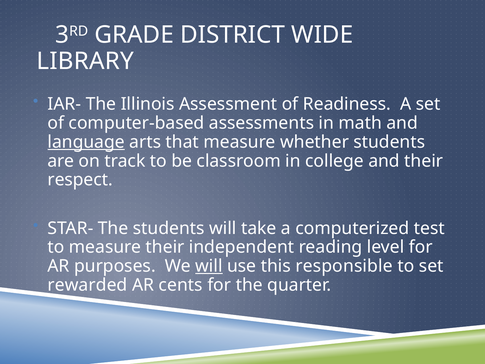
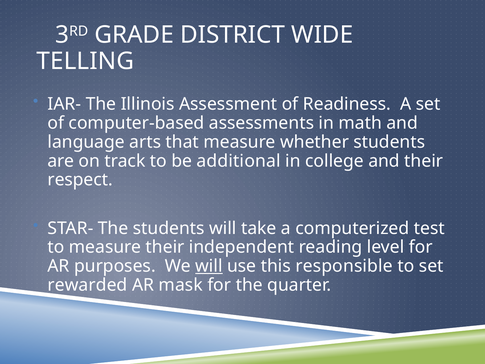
LIBRARY: LIBRARY -> TELLING
language underline: present -> none
classroom: classroom -> additional
cents: cents -> mask
